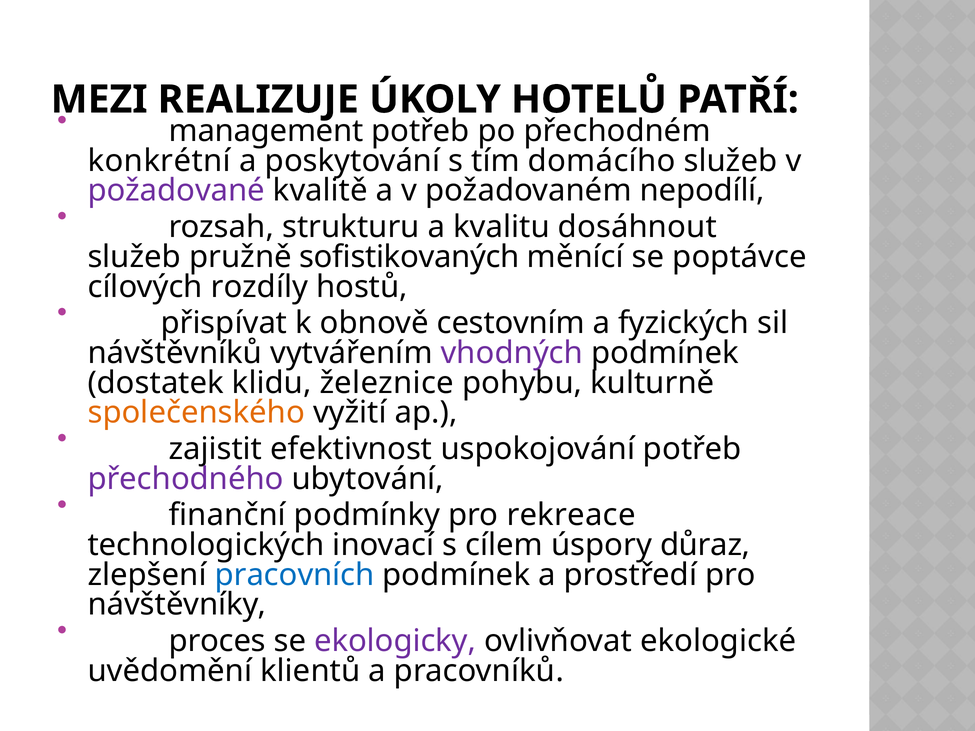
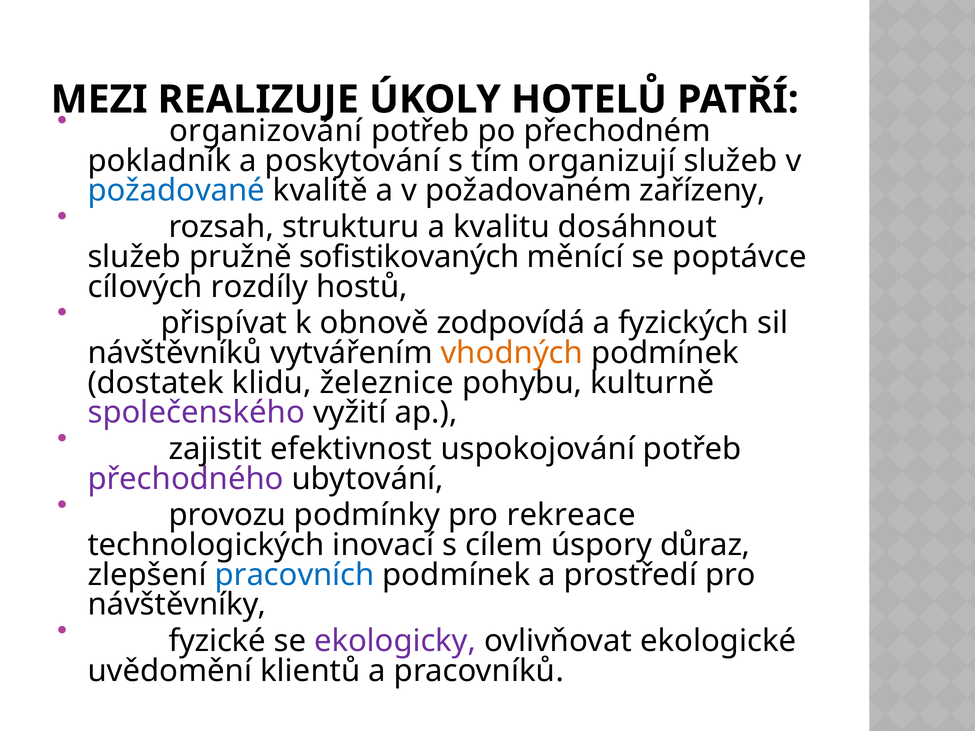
management: management -> organizování
konkrétní: konkrétní -> pokladník
domácího: domácího -> organizují
požadované colour: purple -> blue
nepodílí: nepodílí -> zařízeny
cestovním: cestovním -> zodpovídá
vhodných colour: purple -> orange
společenského colour: orange -> purple
finanční: finanční -> provozu
proces: proces -> fyzické
